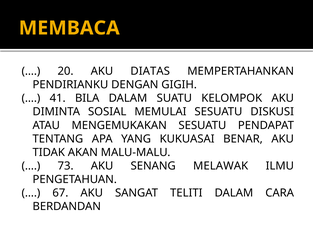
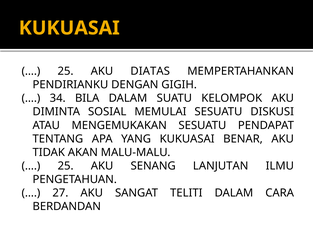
MEMBACA at (69, 28): MEMBACA -> KUKUASAI
20 at (66, 71): 20 -> 25
41: 41 -> 34
73 at (66, 166): 73 -> 25
MELAWAK: MELAWAK -> LANJUTAN
67: 67 -> 27
